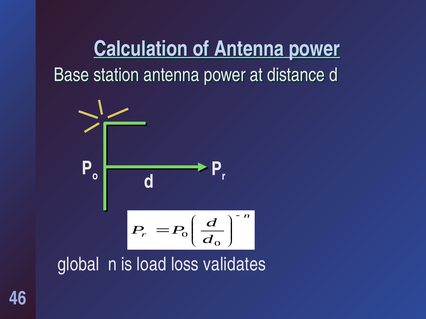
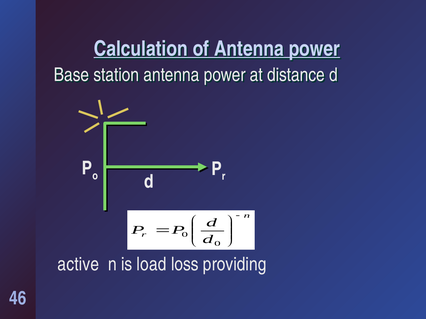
global: global -> active
validates: validates -> providing
